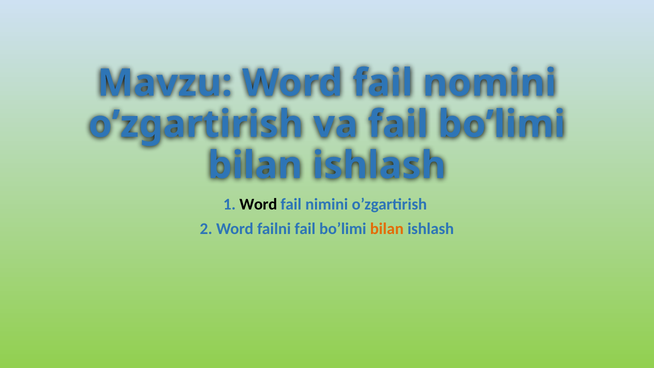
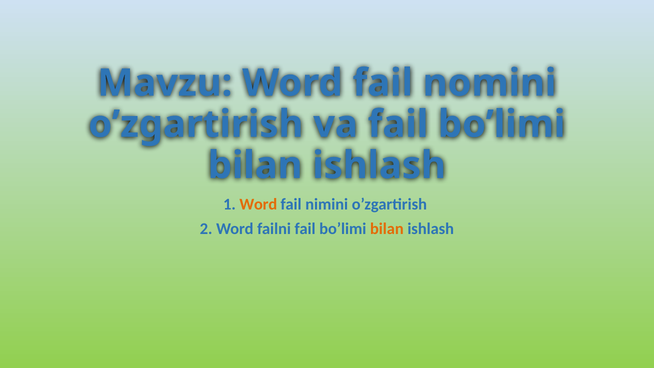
Word at (258, 204) colour: black -> orange
